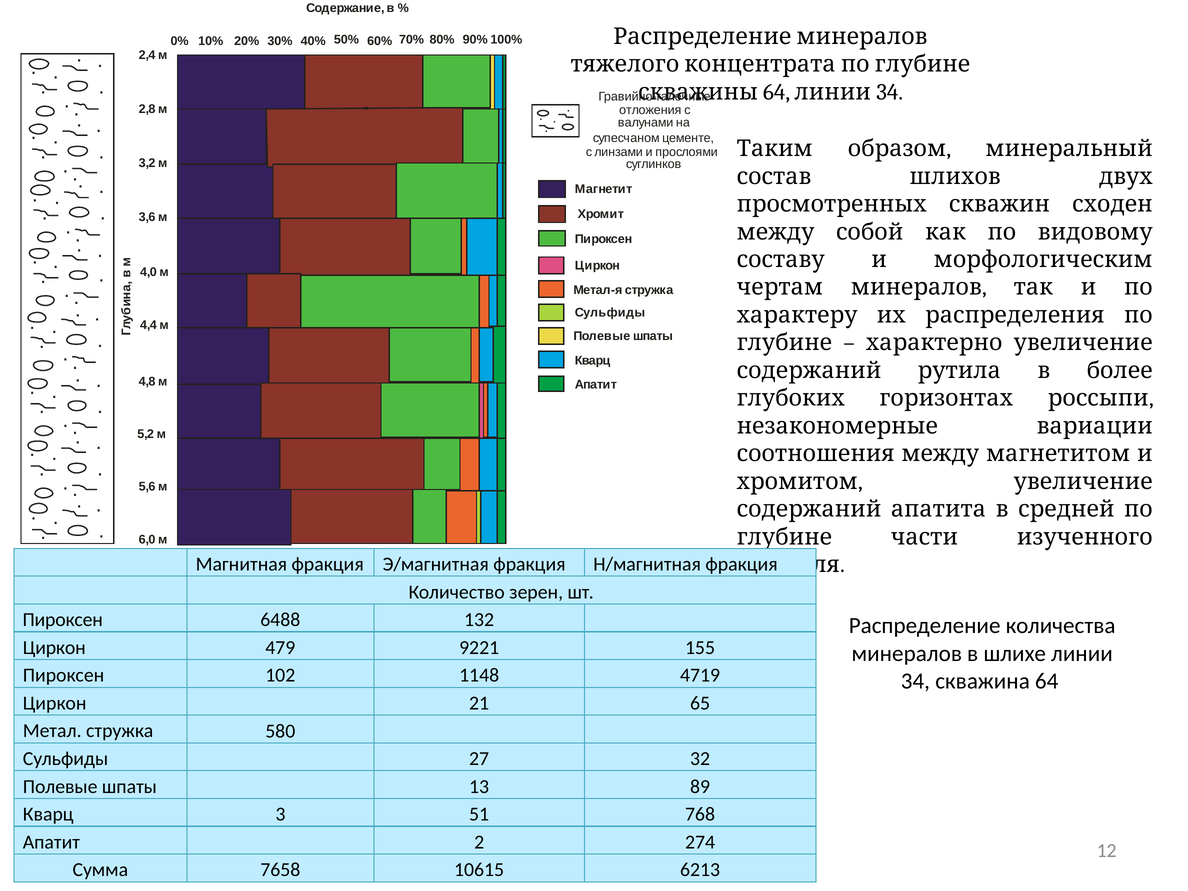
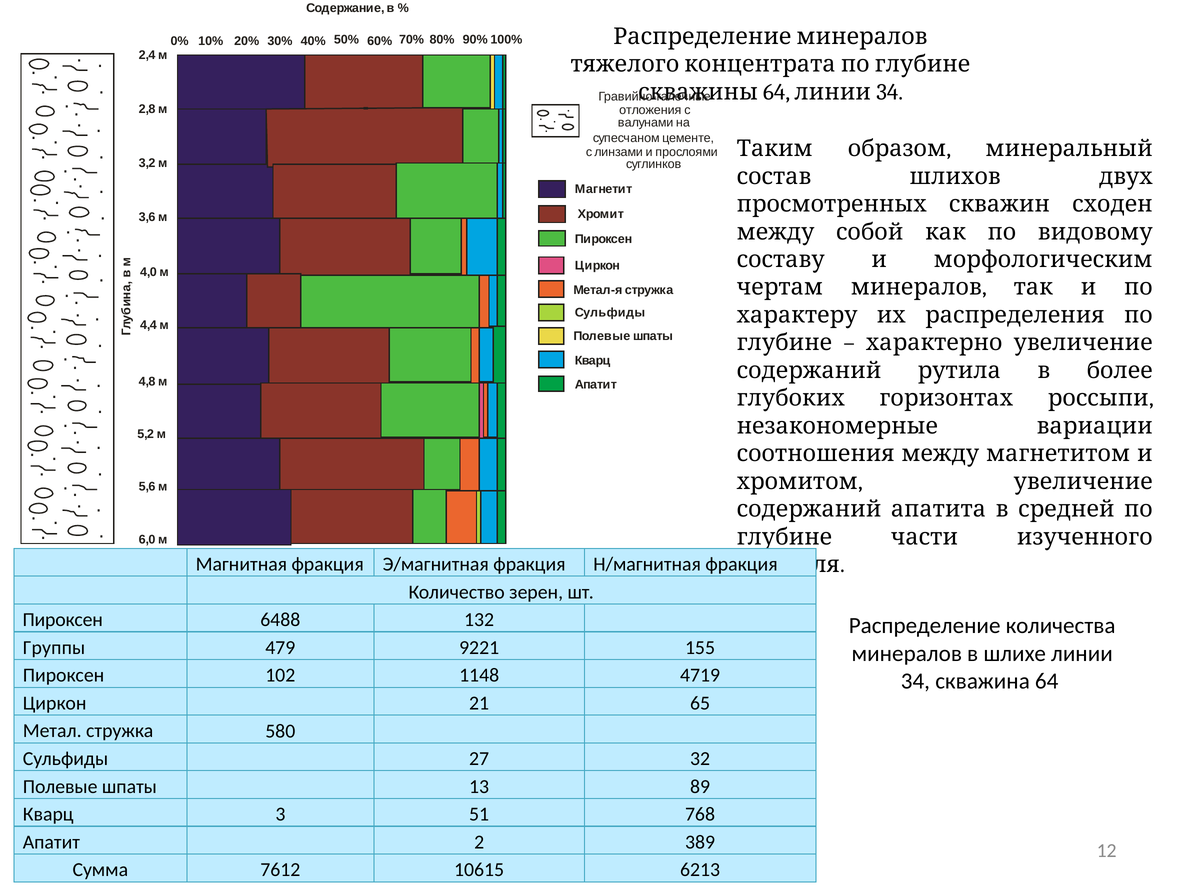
Циркон at (54, 648): Циркон -> Группы
274: 274 -> 389
7658: 7658 -> 7612
